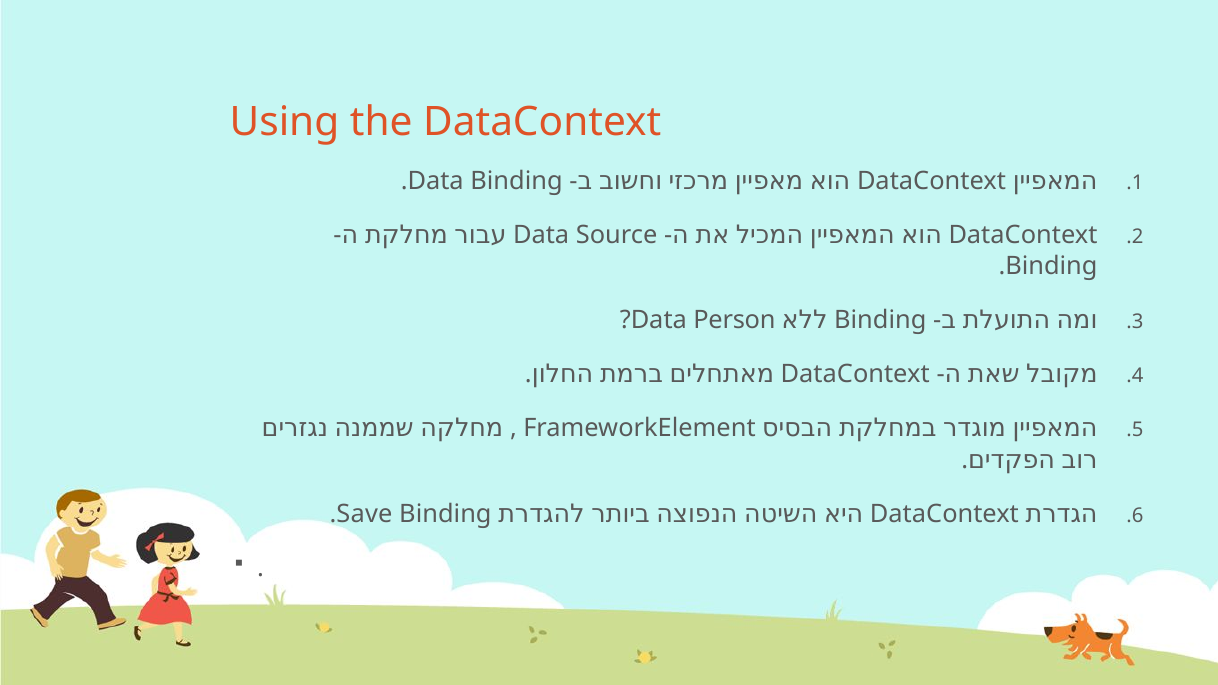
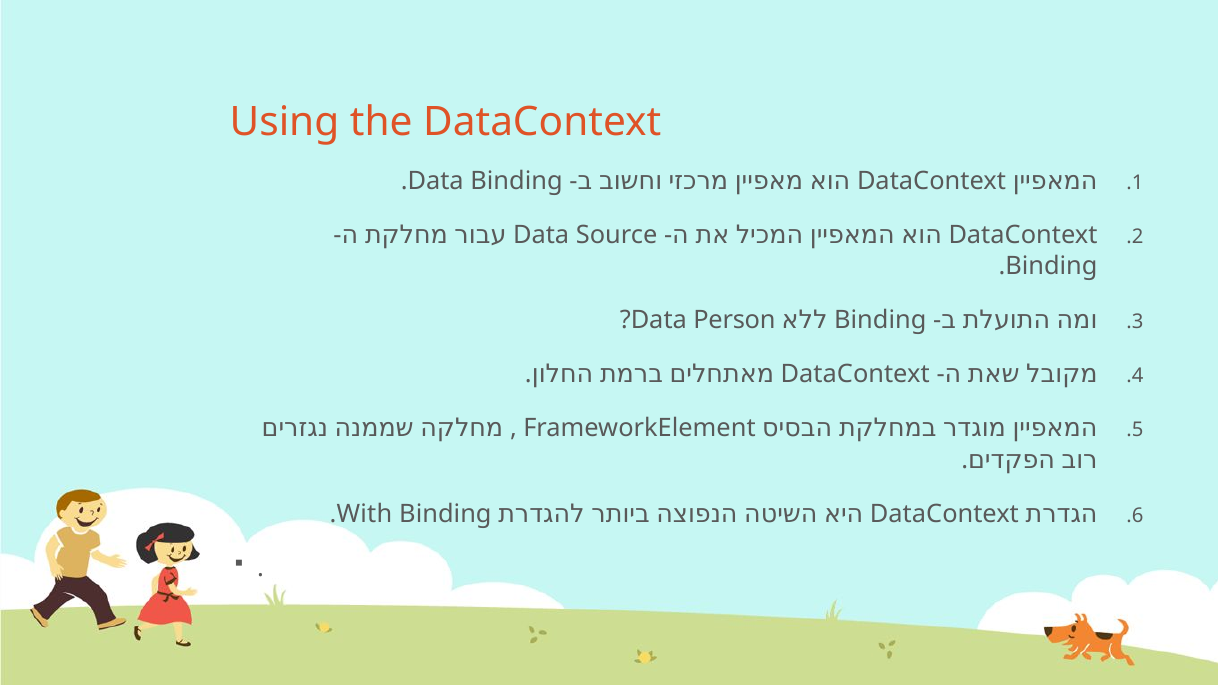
Save: Save -> With
